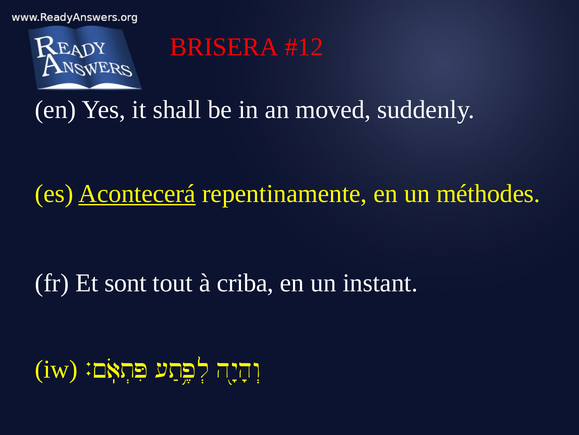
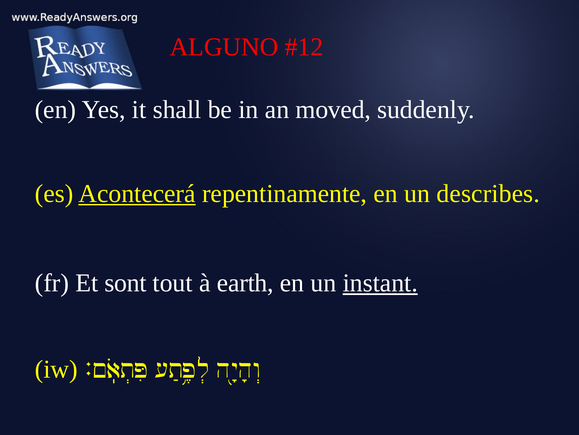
BRISERA: BRISERA -> ALGUNO
méthodes: méthodes -> describes
criba: criba -> earth
instant underline: none -> present
